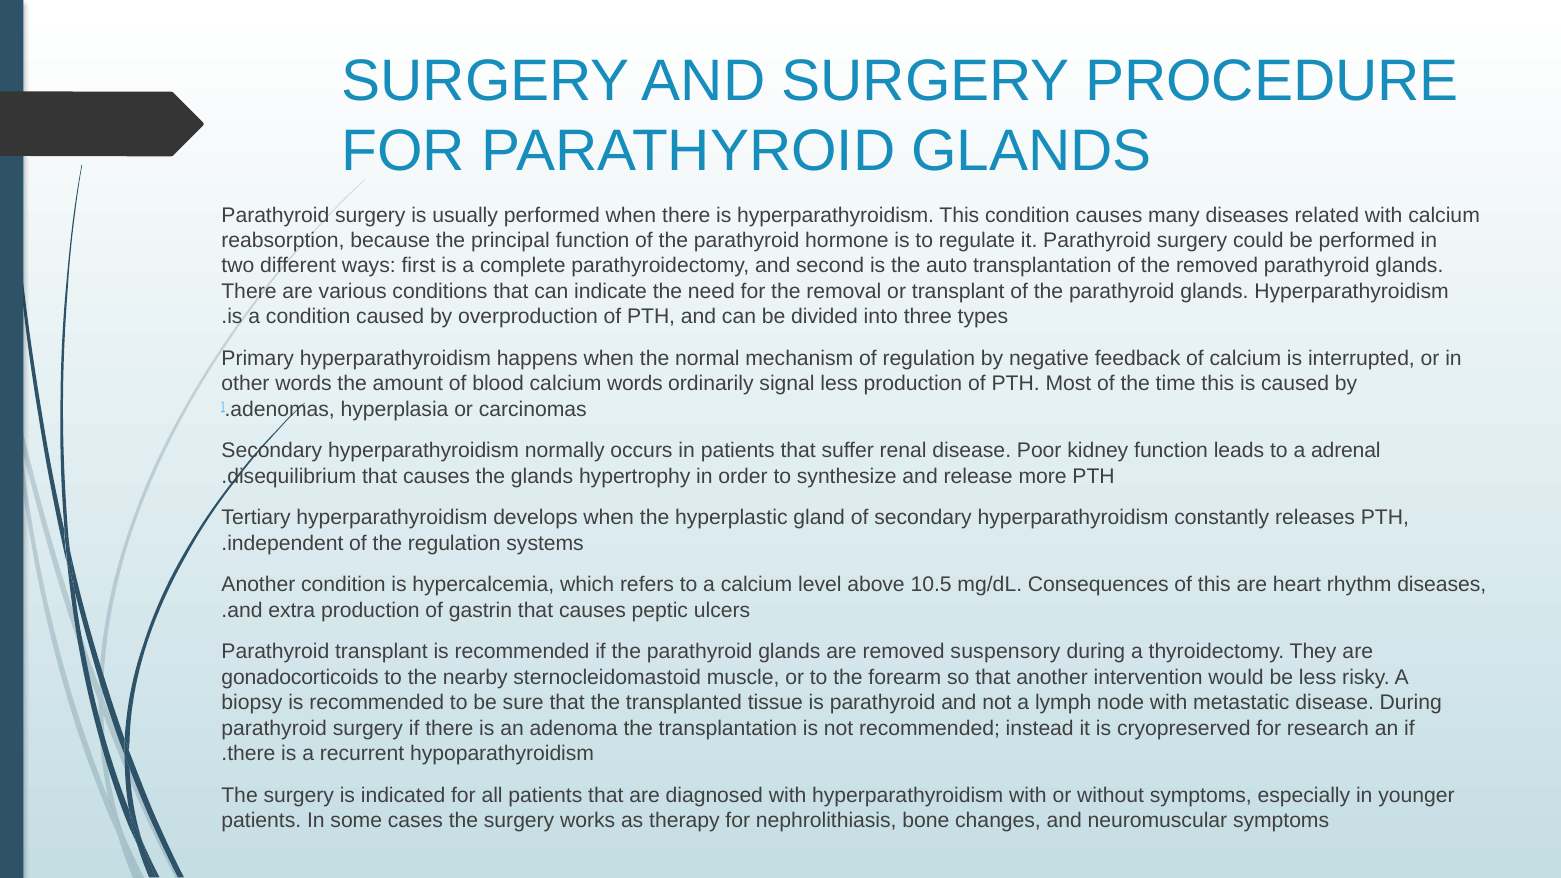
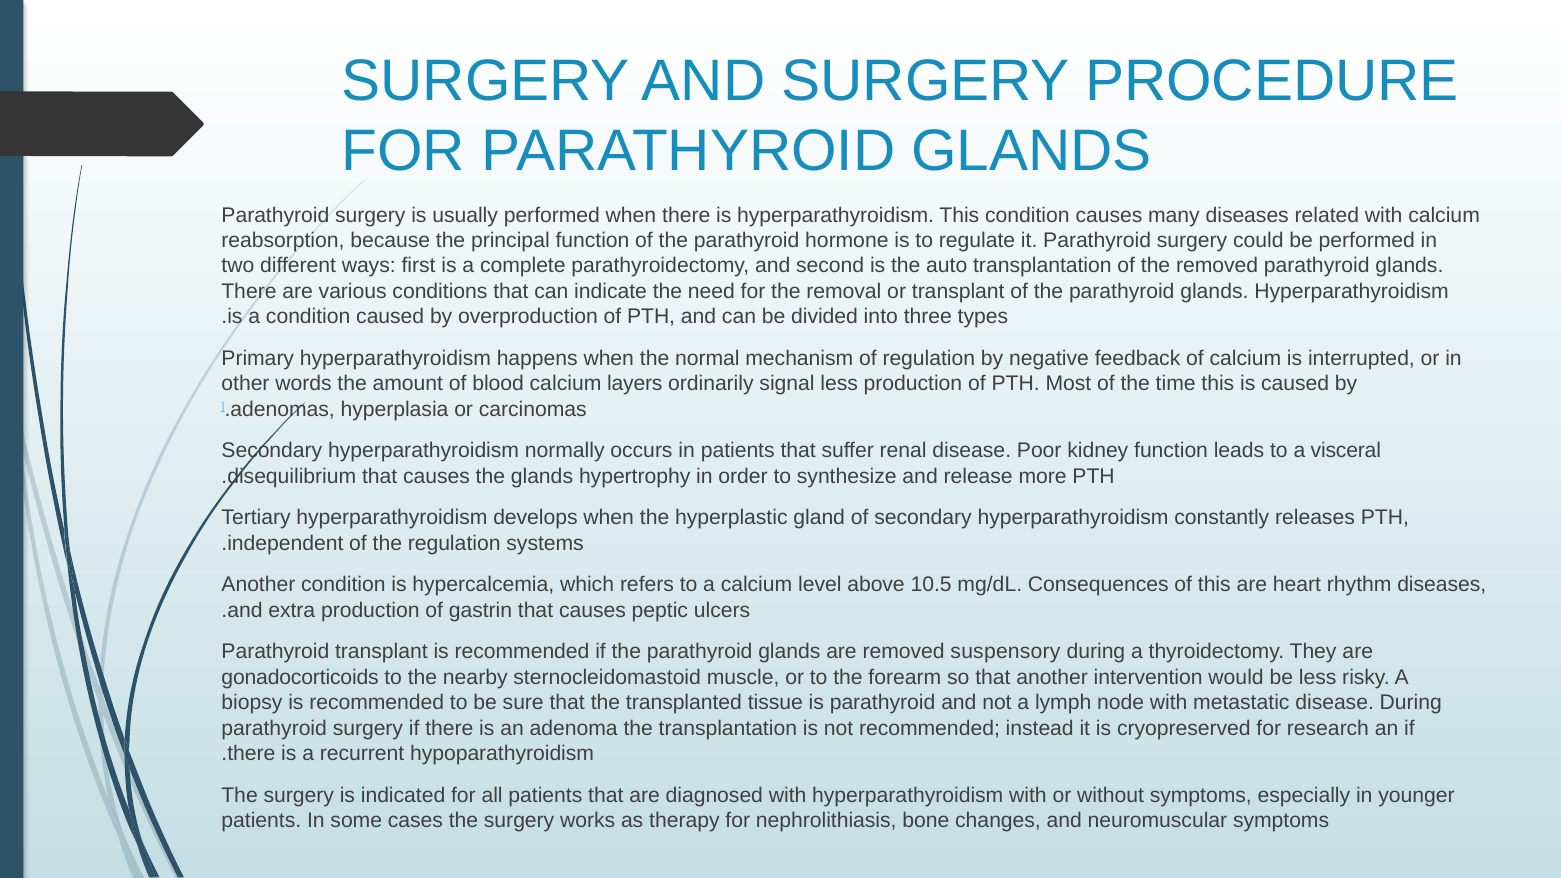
calcium words: words -> layers
adrenal: adrenal -> visceral
